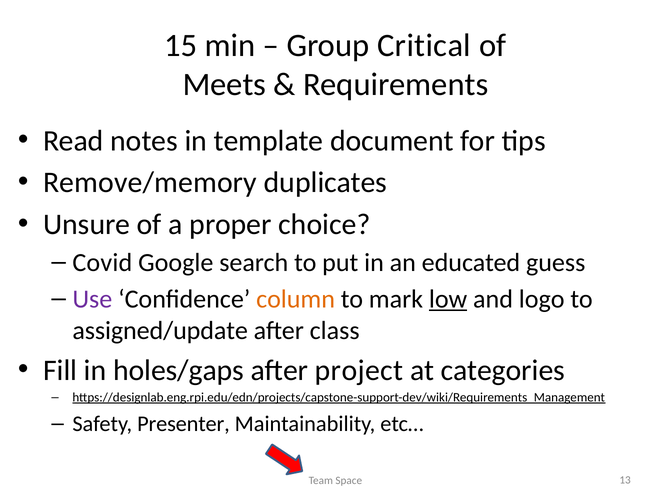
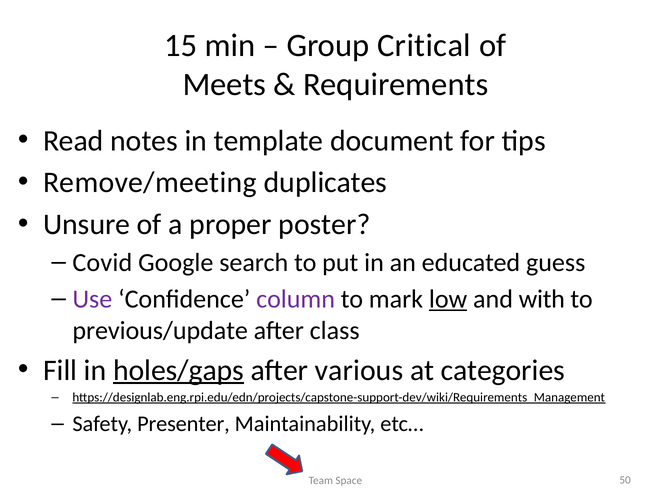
Remove/memory: Remove/memory -> Remove/meeting
choice: choice -> poster
column colour: orange -> purple
logo: logo -> with
assigned/update: assigned/update -> previous/update
holes/gaps underline: none -> present
project: project -> various
13: 13 -> 50
